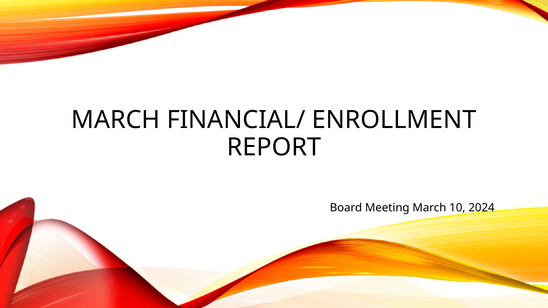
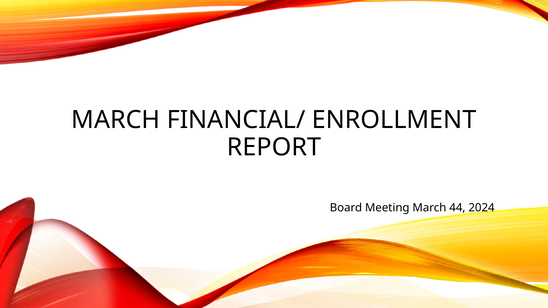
10: 10 -> 44
